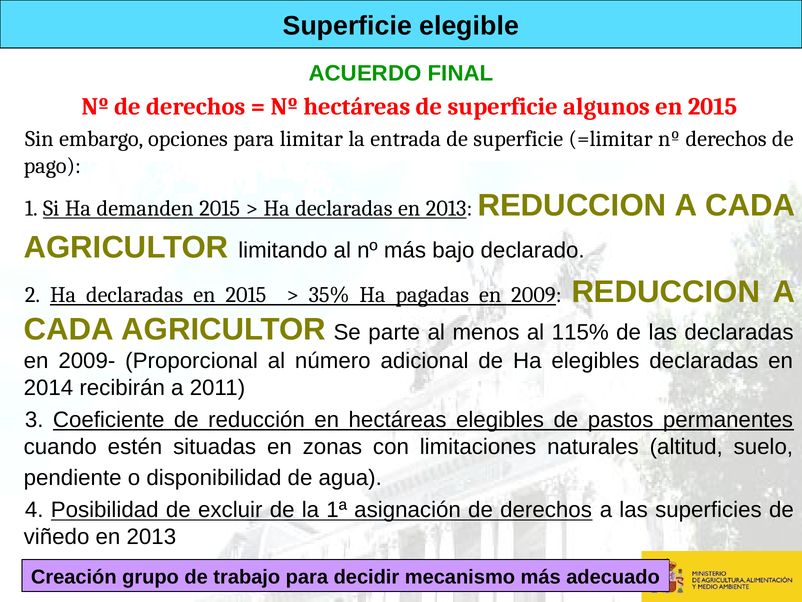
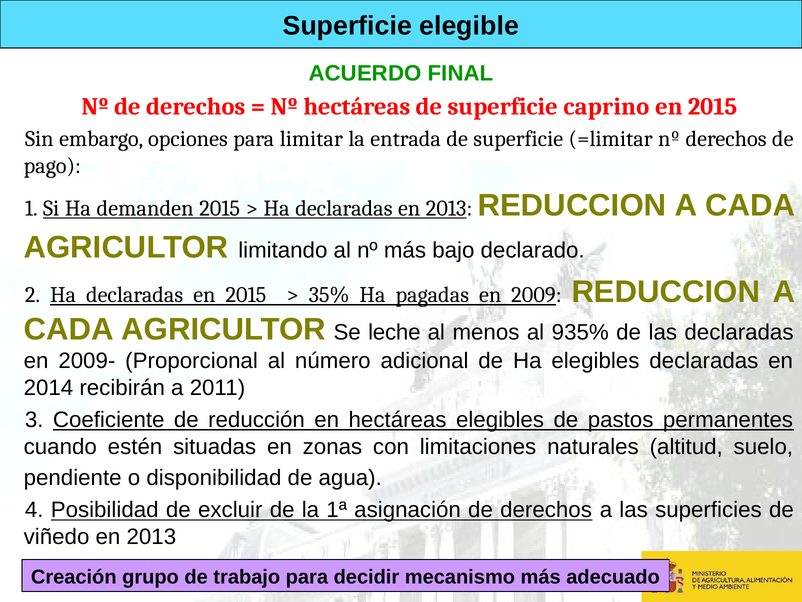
algunos: algunos -> caprino
parte: parte -> leche
115%: 115% -> 935%
